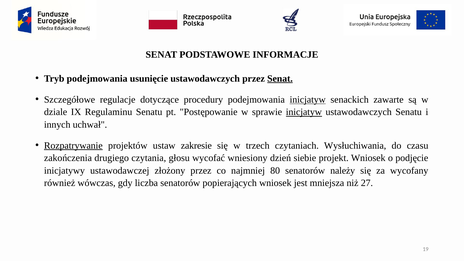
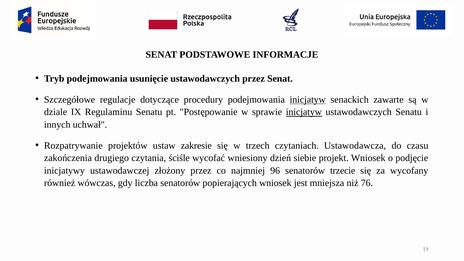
Senat at (280, 79) underline: present -> none
Rozpatrywanie underline: present -> none
Wysłuchiwania: Wysłuchiwania -> Ustawodawcza
głosu: głosu -> ściśle
80: 80 -> 96
należy: należy -> trzecie
27: 27 -> 76
